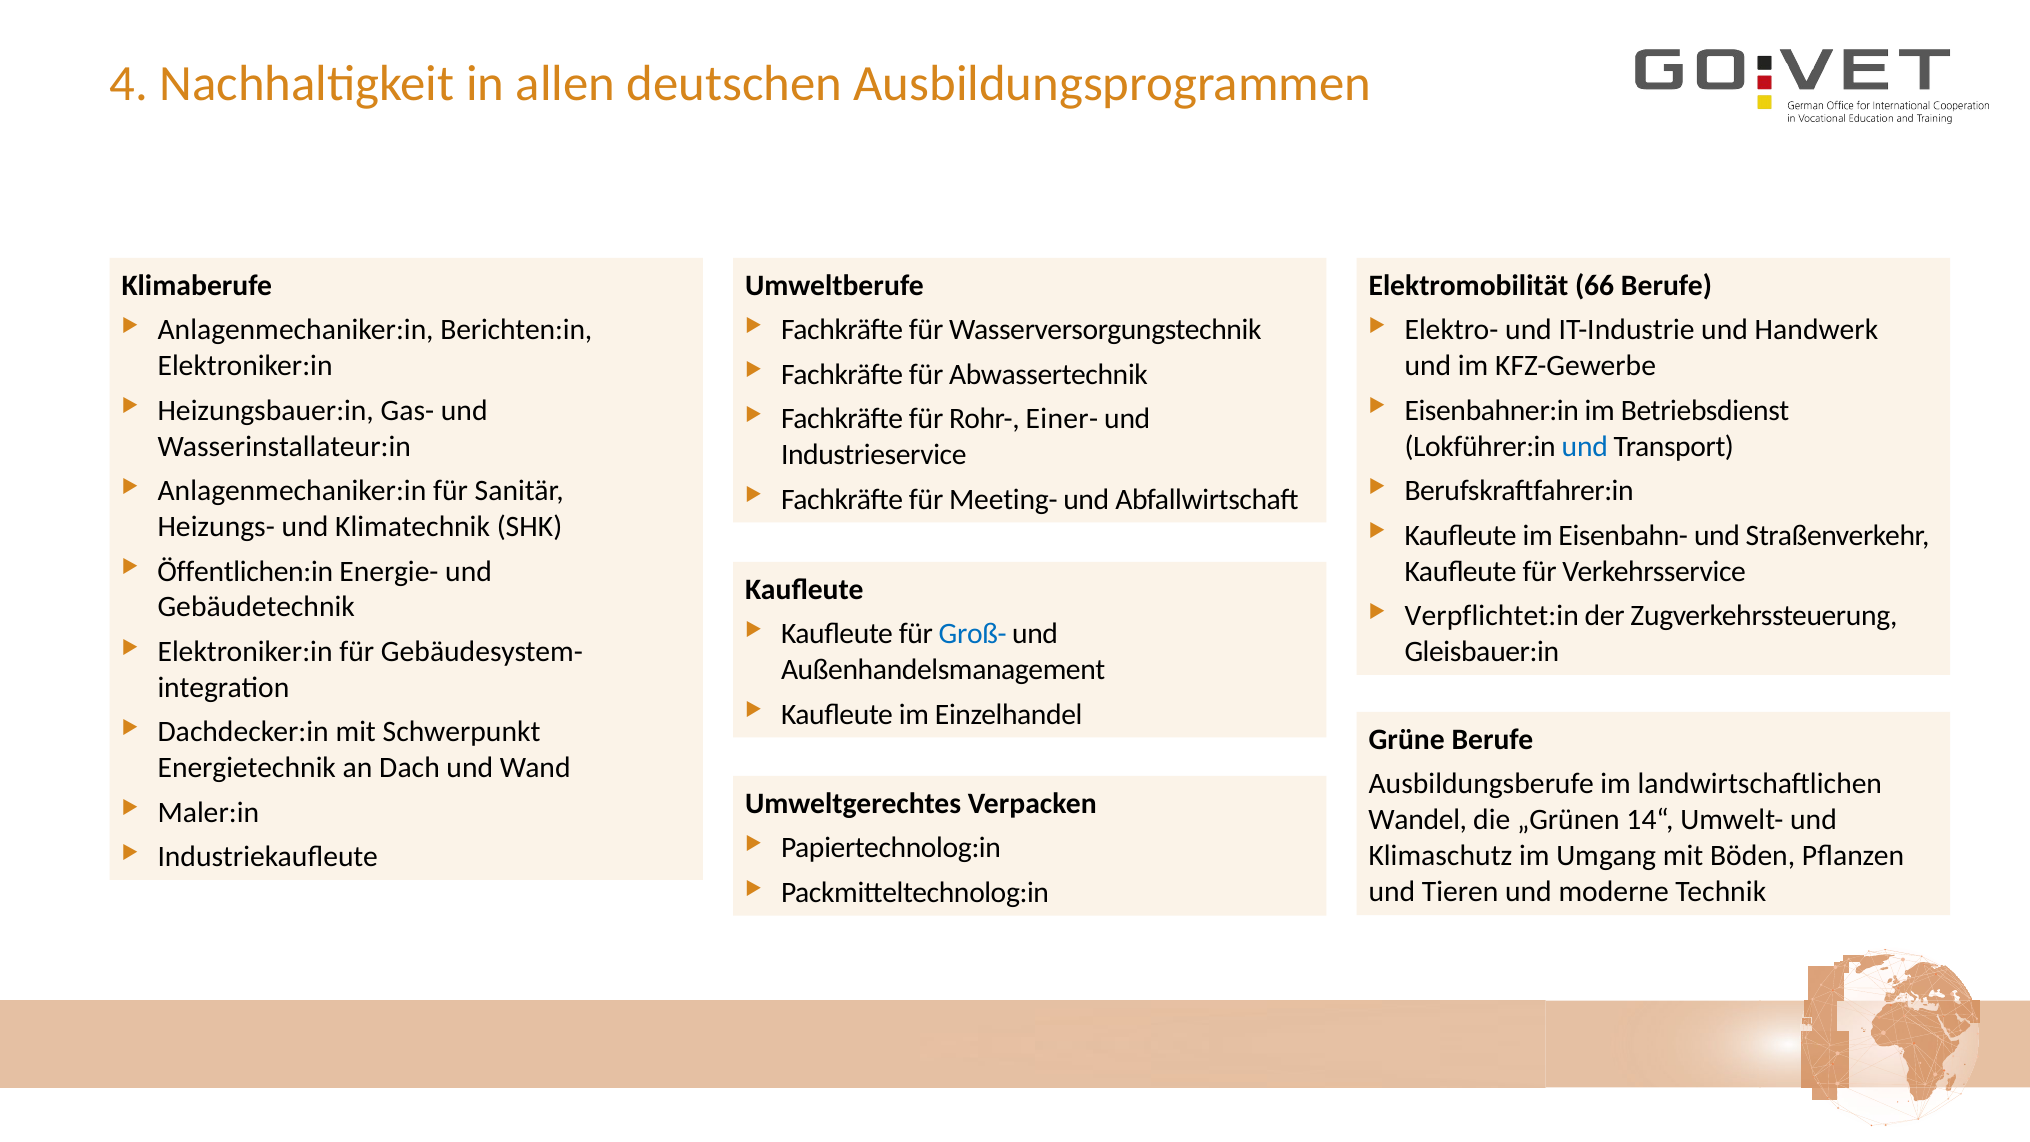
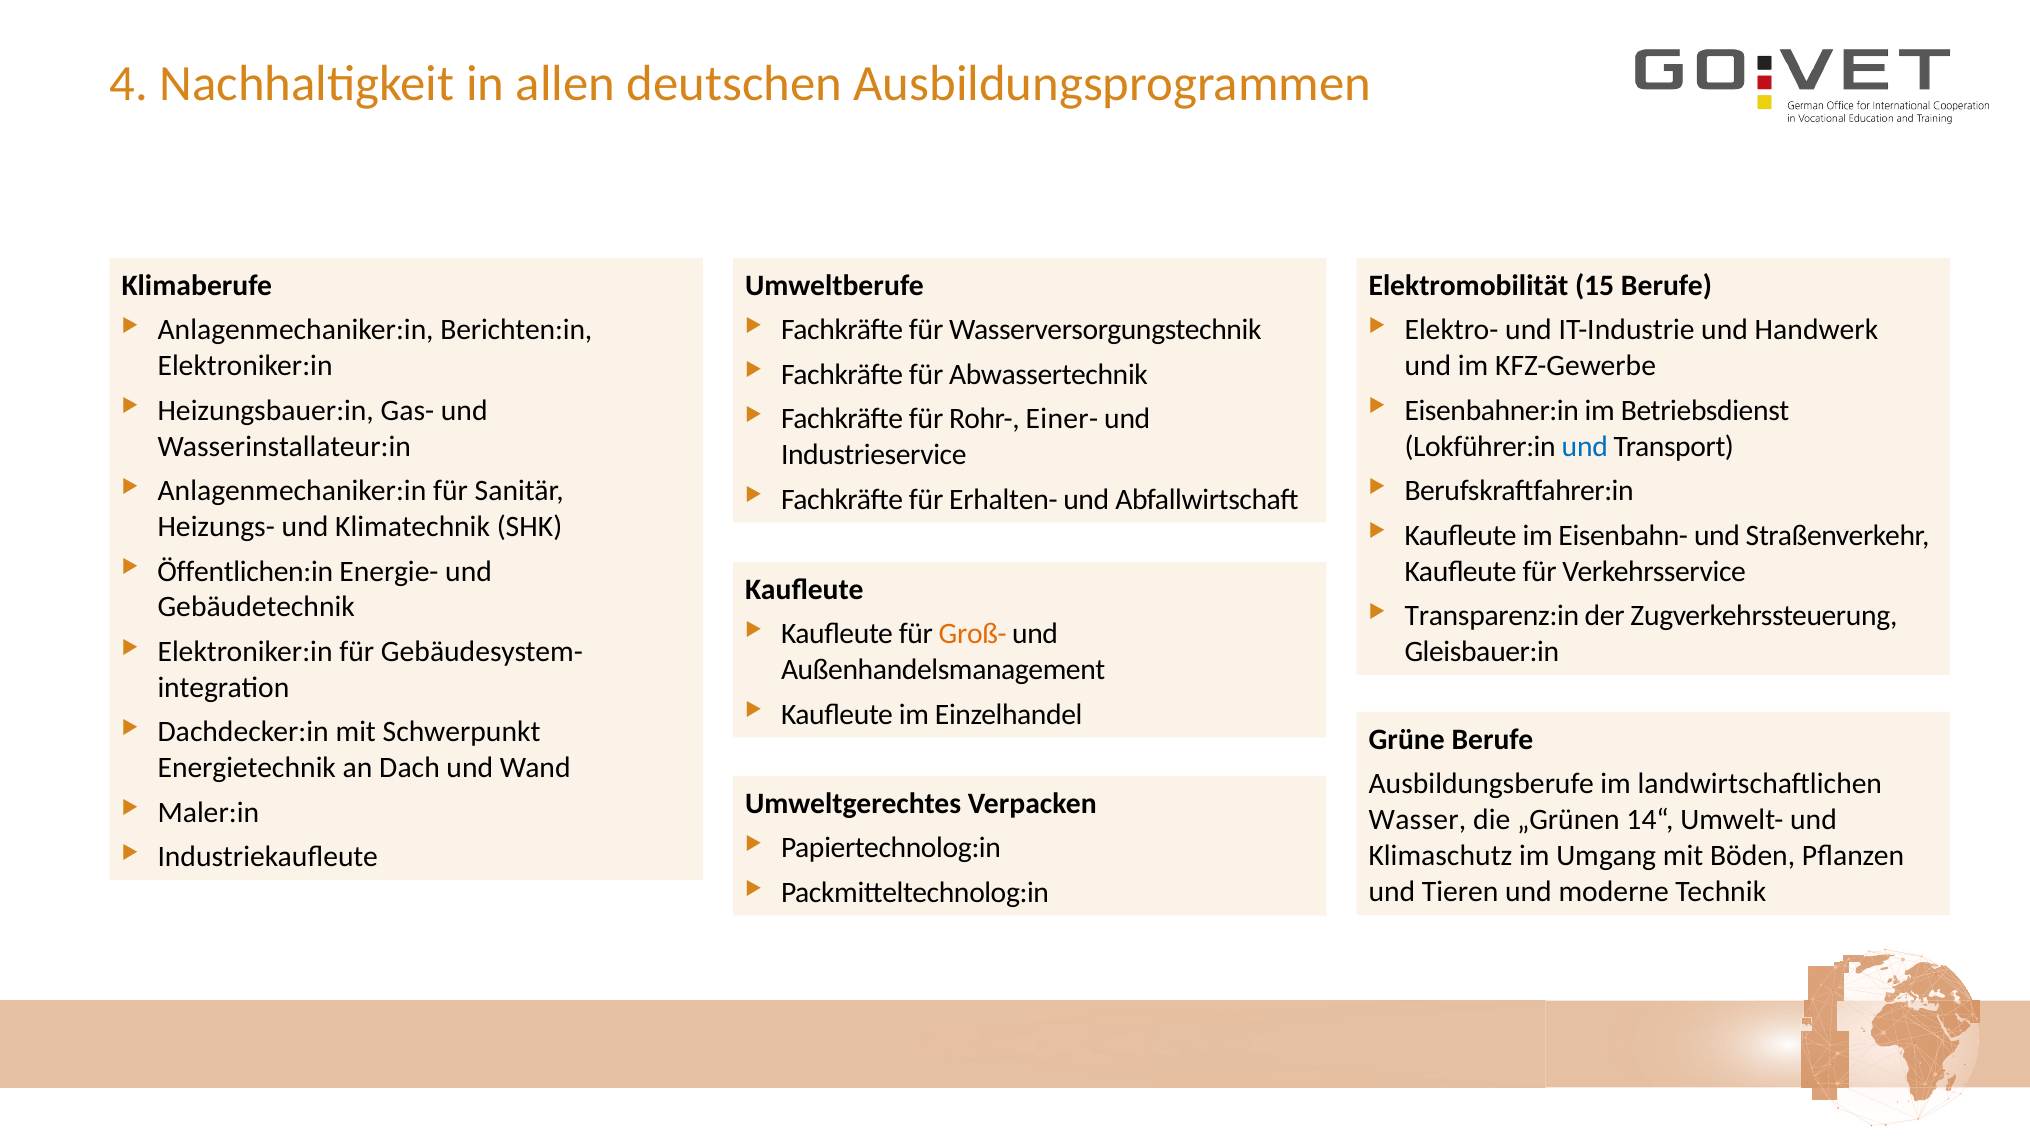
66: 66 -> 15
Meeting-: Meeting- -> Erhalten-
Verpflichtet:in: Verpflichtet:in -> Transparenz:in
Groß- colour: blue -> orange
Wandel: Wandel -> Wasser
